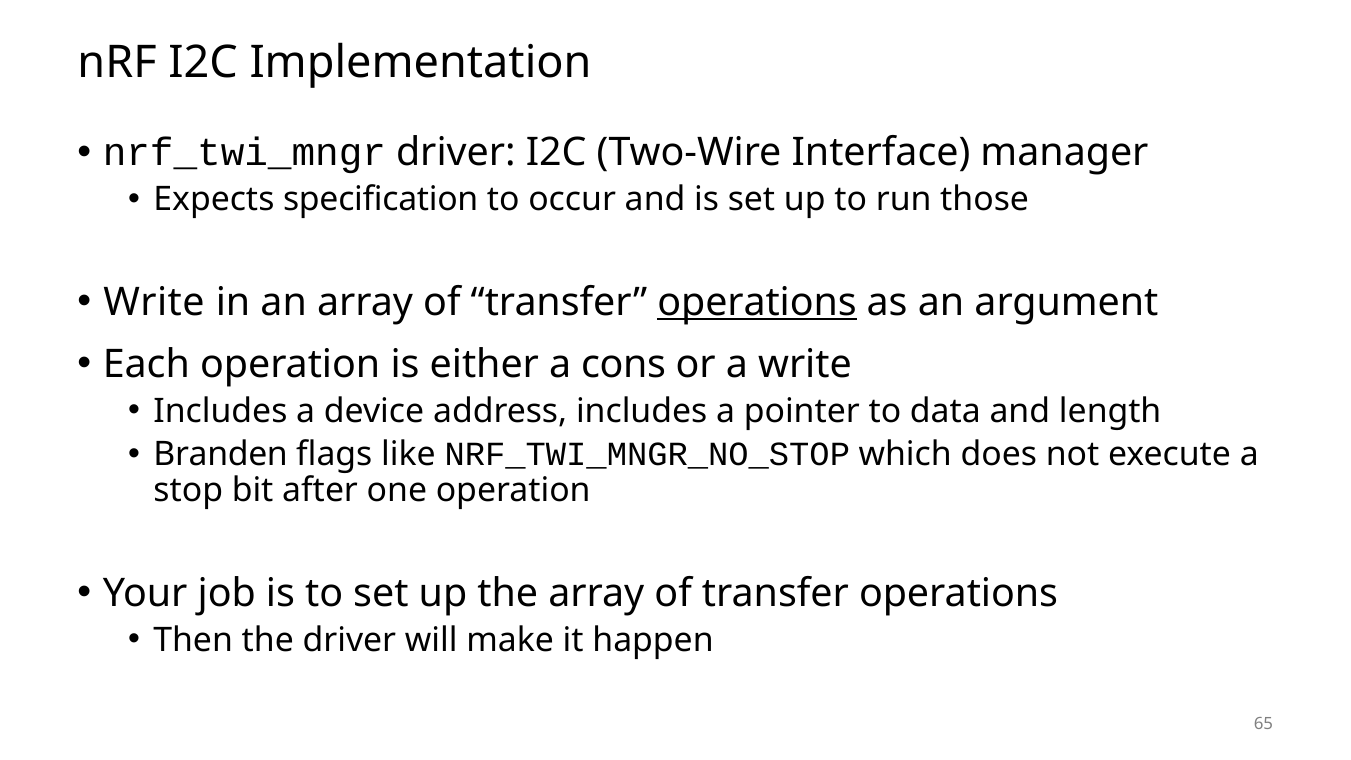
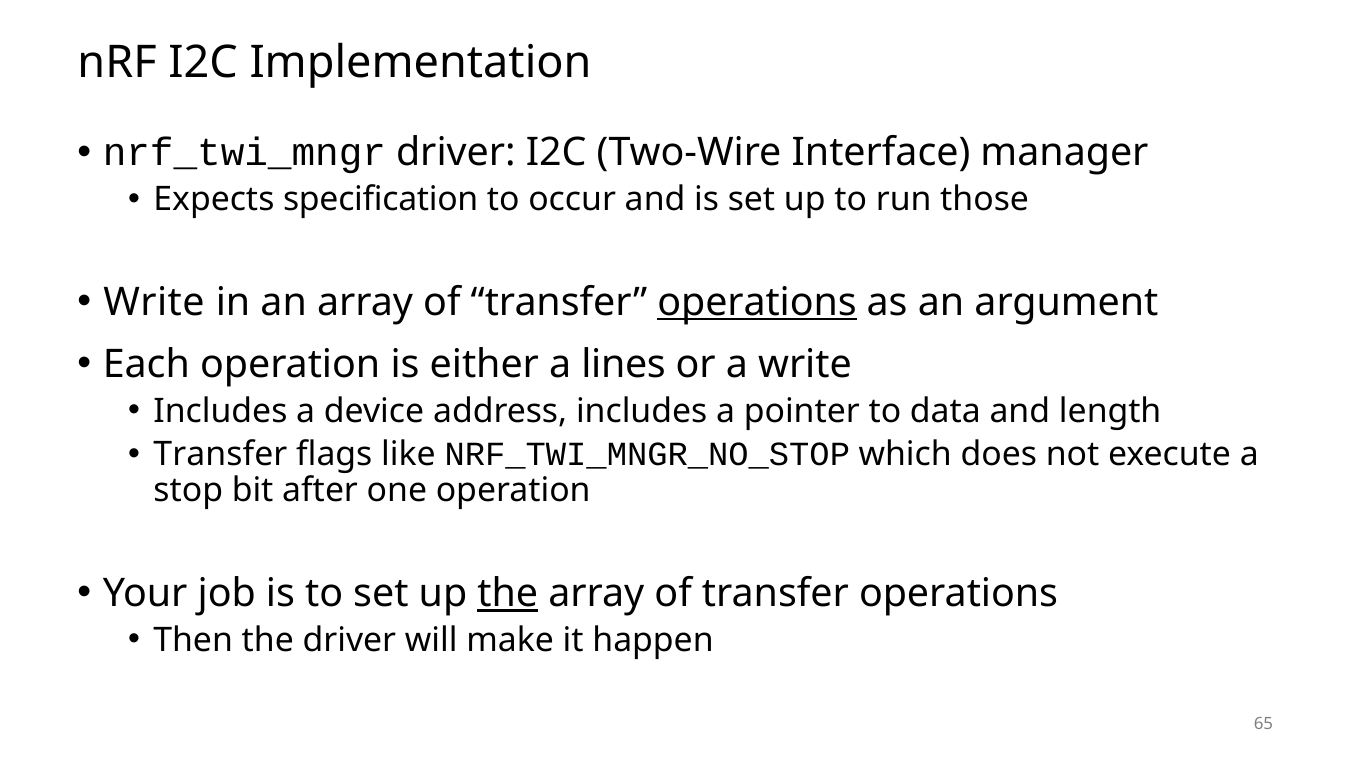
cons: cons -> lines
Branden at (221, 454): Branden -> Transfer
the at (508, 593) underline: none -> present
